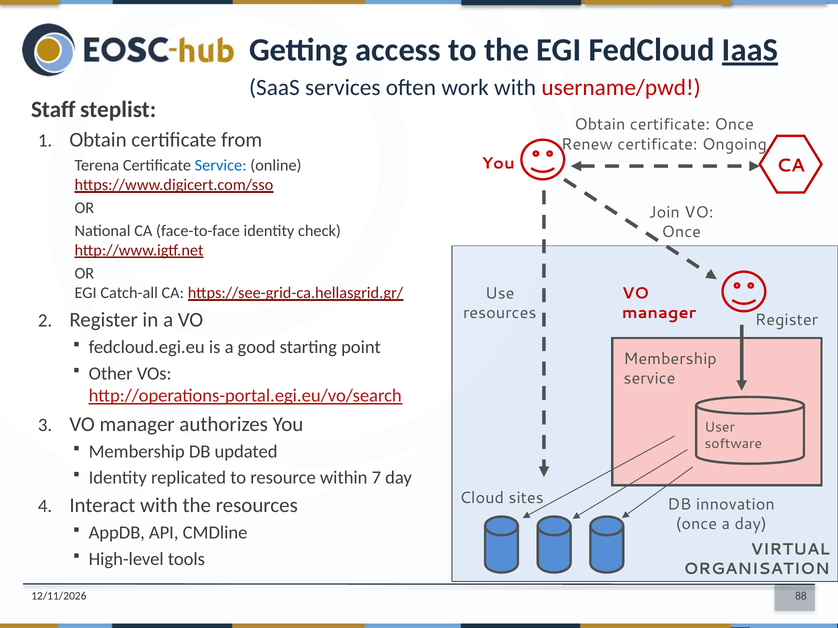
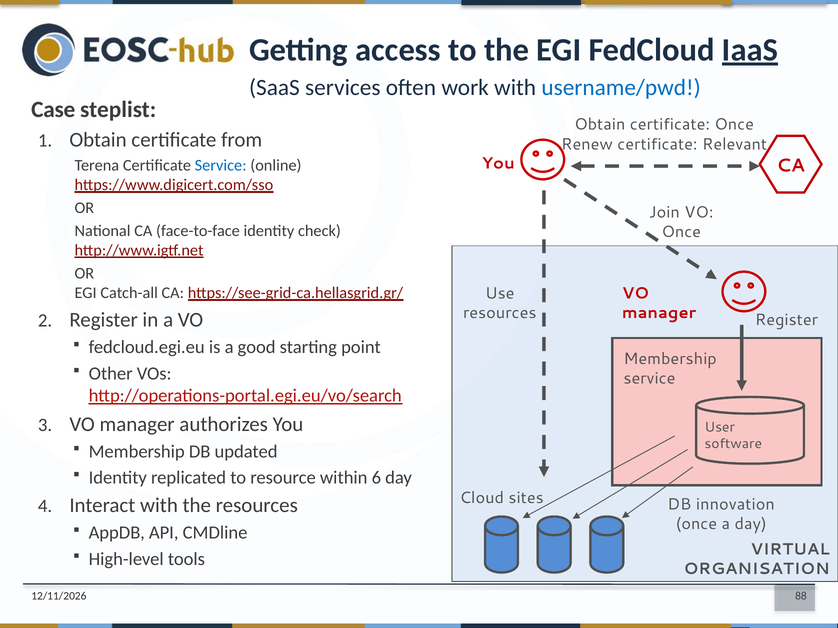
username/pwd colour: red -> blue
Staff: Staff -> Case
Ongoing: Ongoing -> Relevant
7: 7 -> 6
